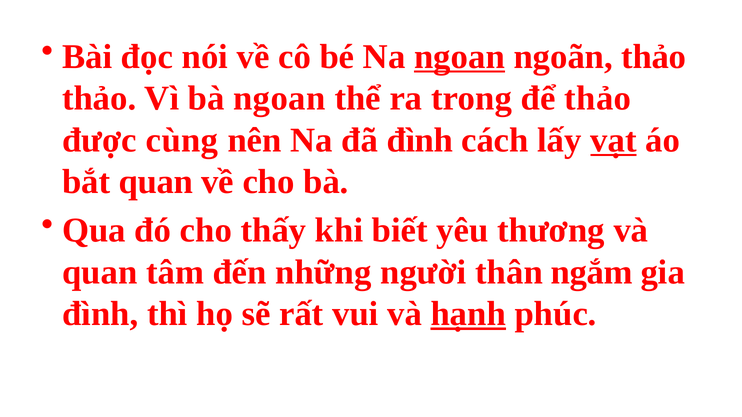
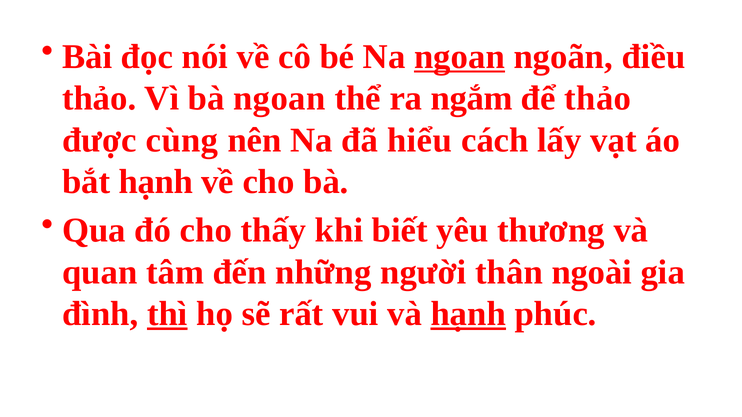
ngoãn thảo: thảo -> điều
trong: trong -> ngắm
đã đình: đình -> hiểu
vạt underline: present -> none
bắt quan: quan -> hạnh
ngắm: ngắm -> ngoài
thì underline: none -> present
